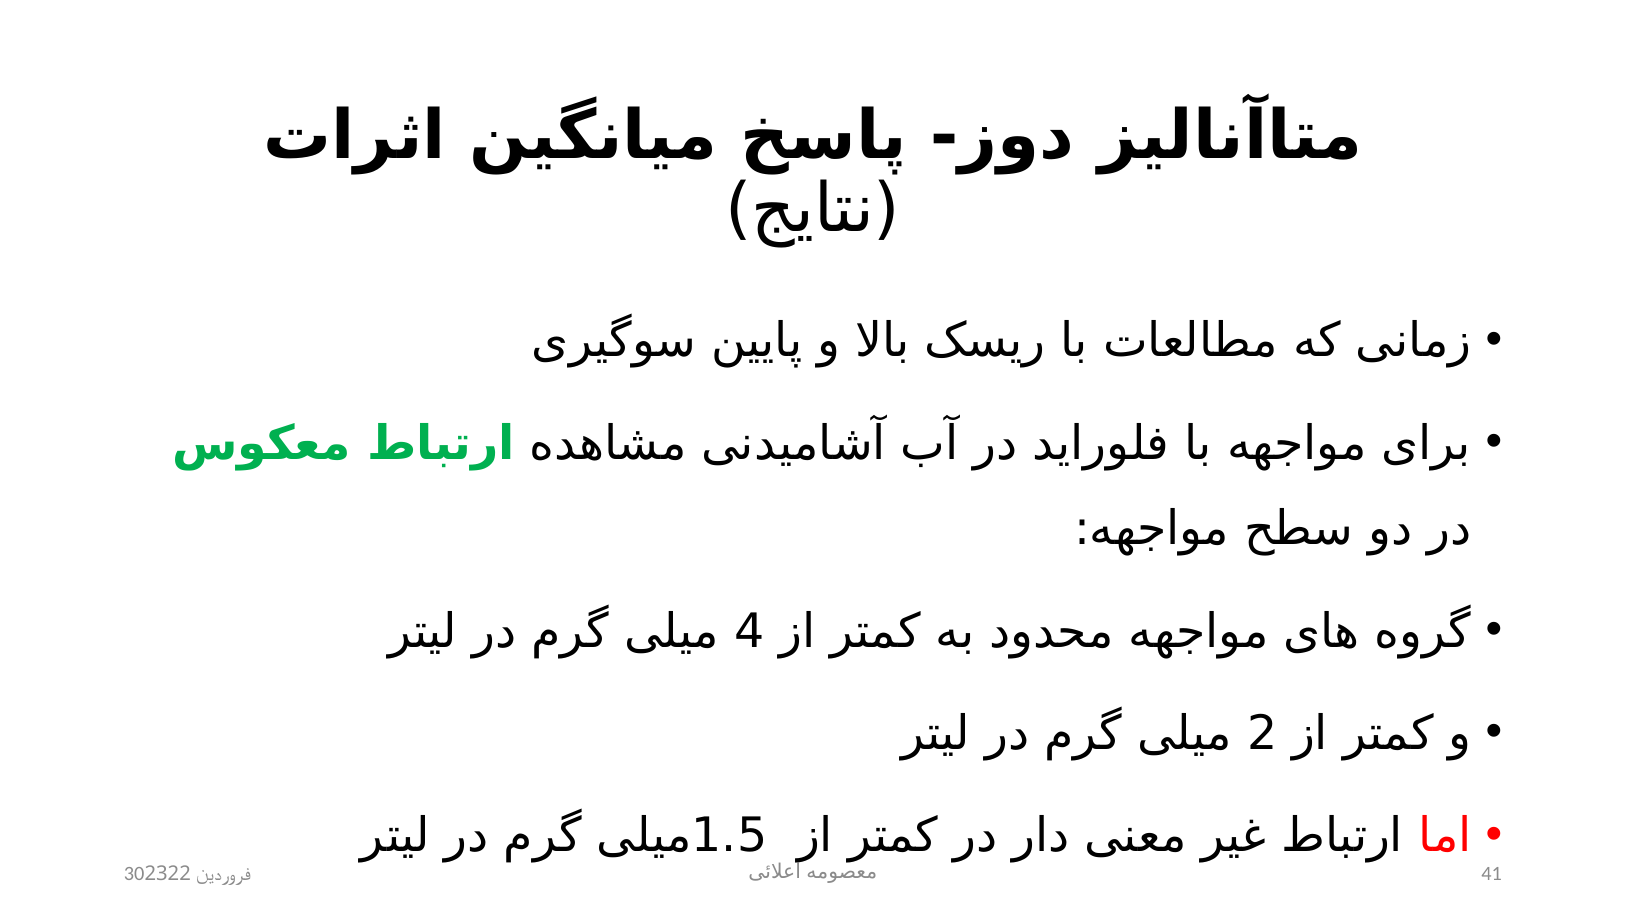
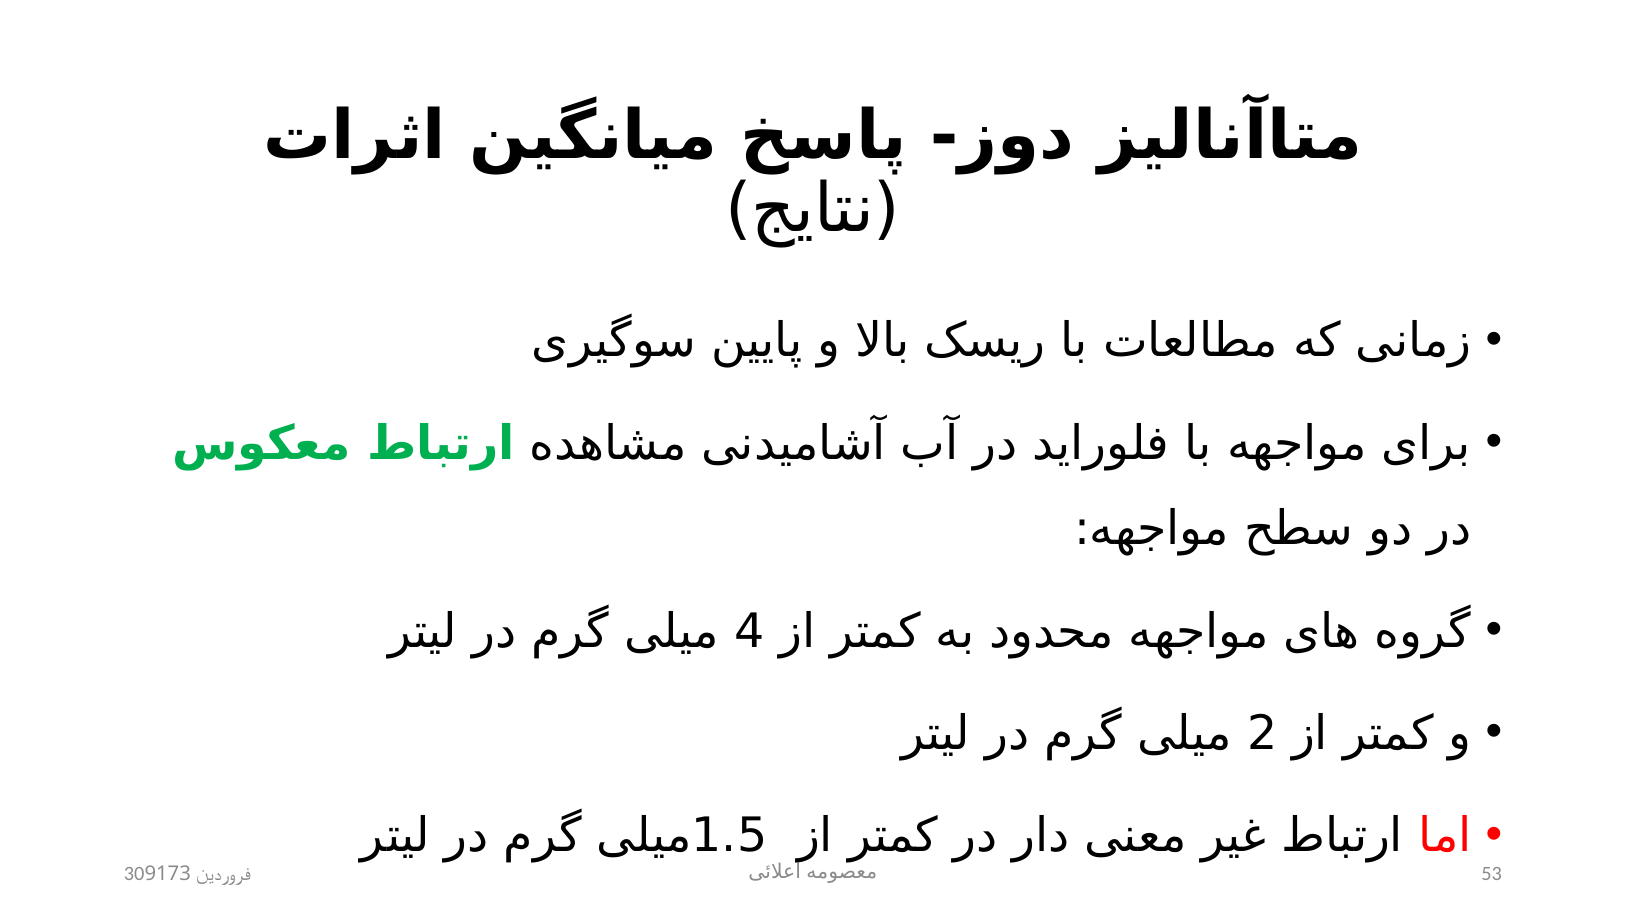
41: 41 -> 53
2322: 2322 -> 9173
